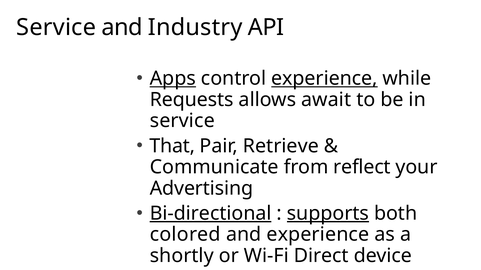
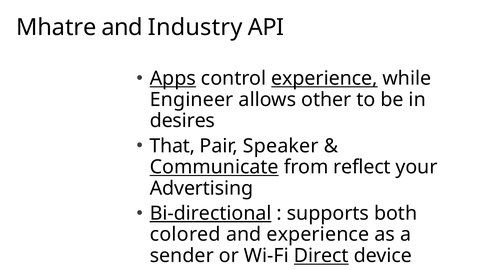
Service at (56, 28): Service -> Mhatre
Requests: Requests -> Engineer
await: await -> other
service at (182, 121): service -> desires
Retrieve: Retrieve -> Speaker
Communicate underline: none -> present
supports underline: present -> none
shortly: shortly -> sender
Direct underline: none -> present
